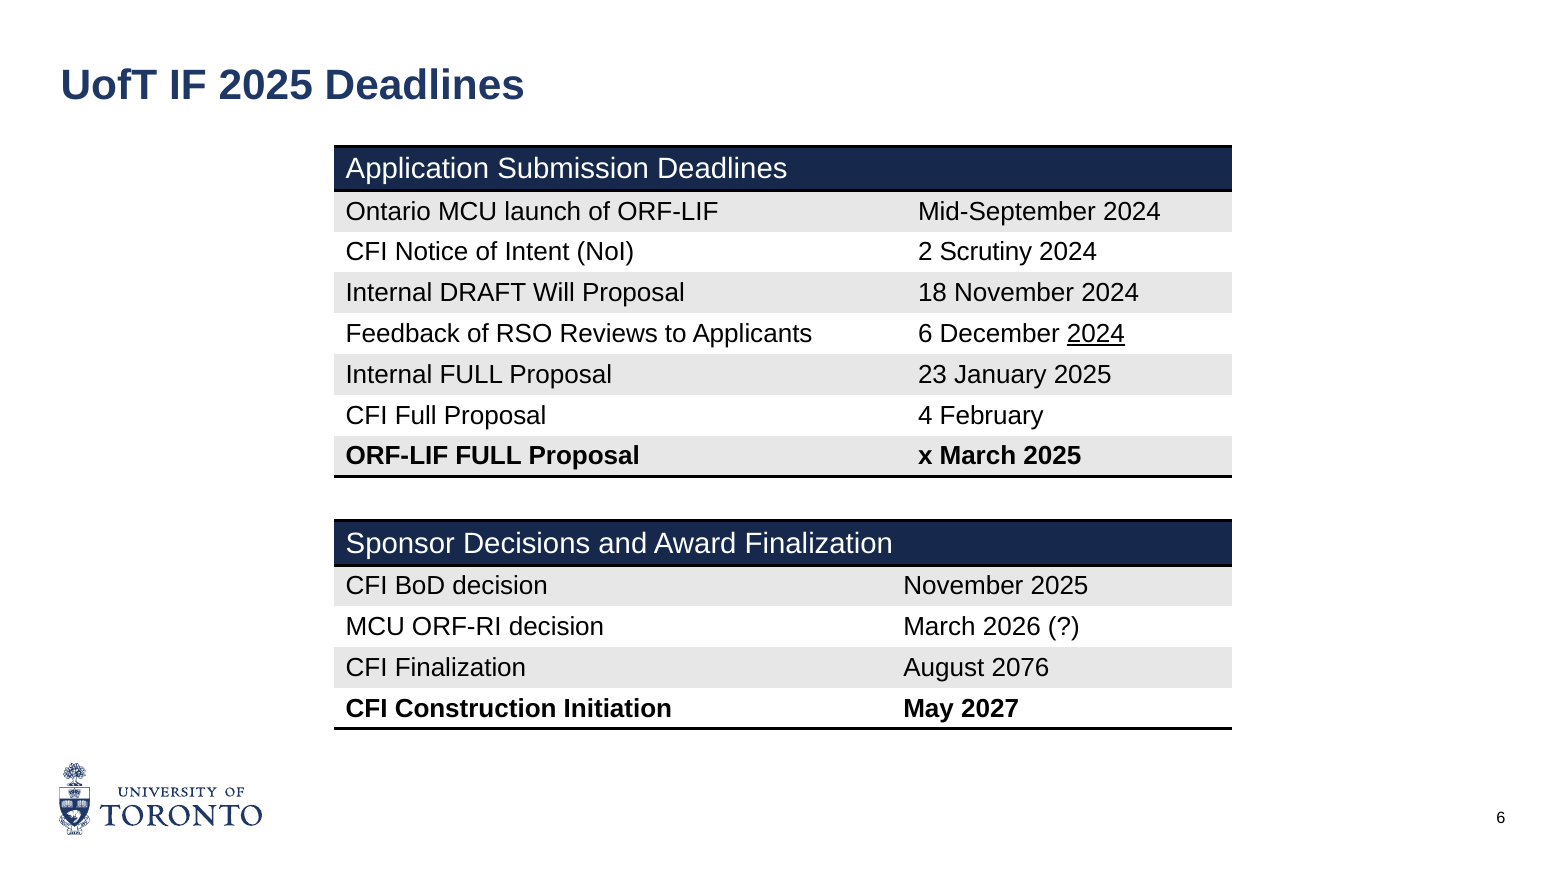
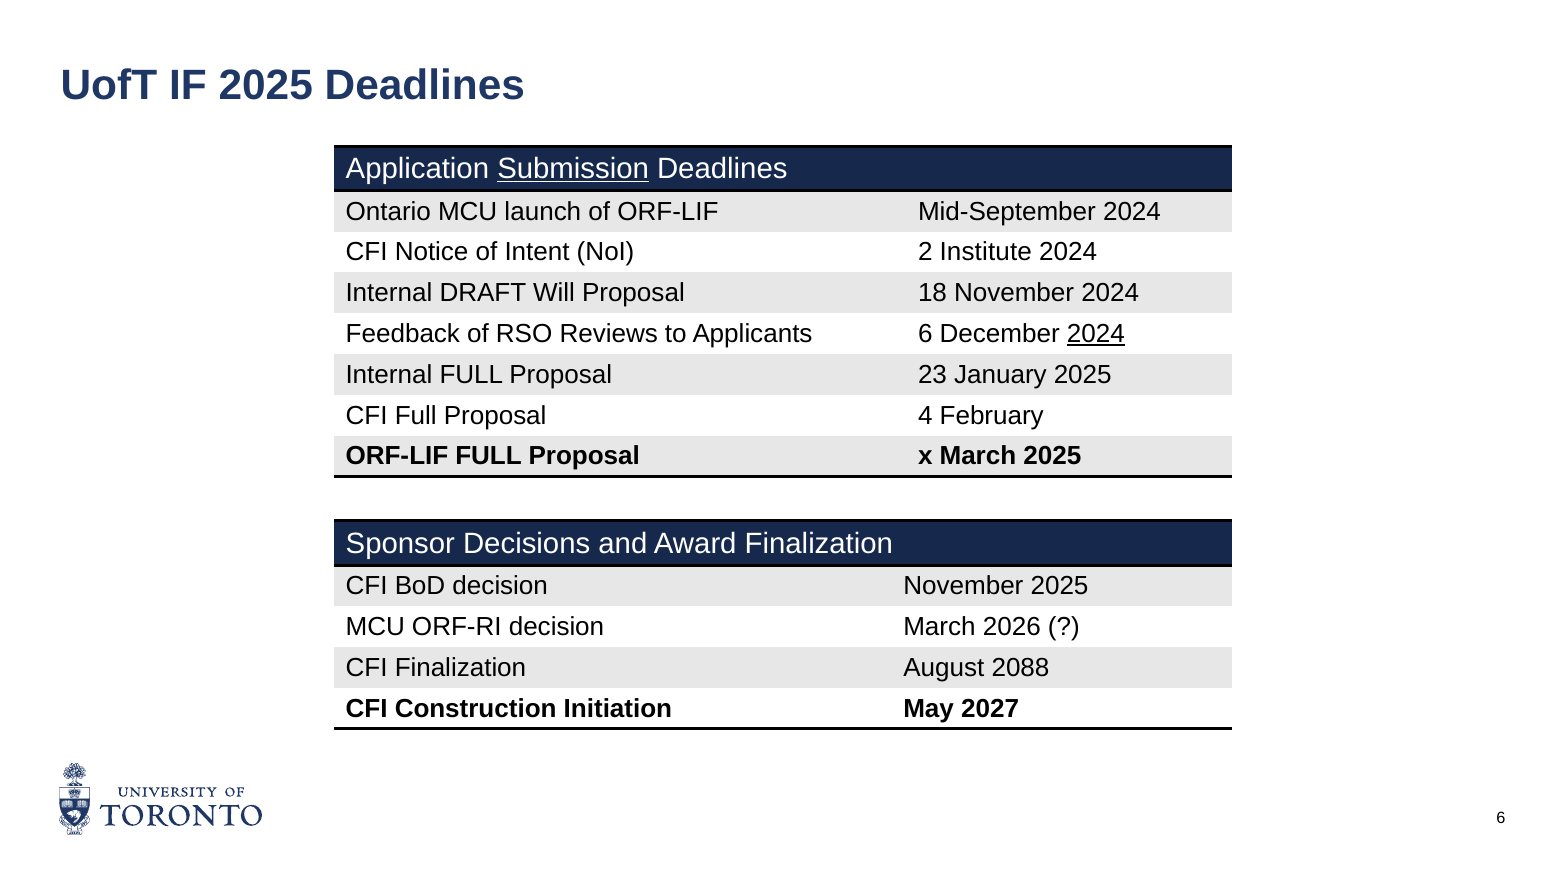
Submission underline: none -> present
Scrutiny: Scrutiny -> Institute
2076: 2076 -> 2088
